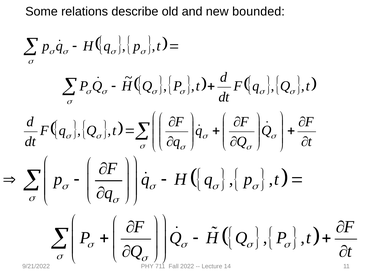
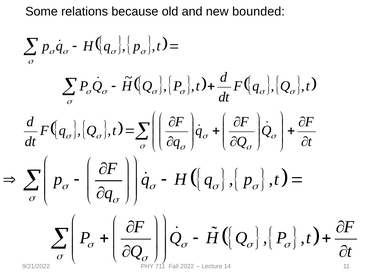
describe: describe -> because
